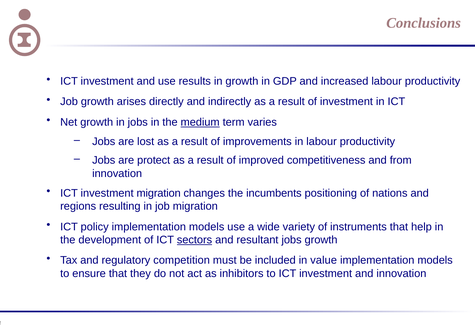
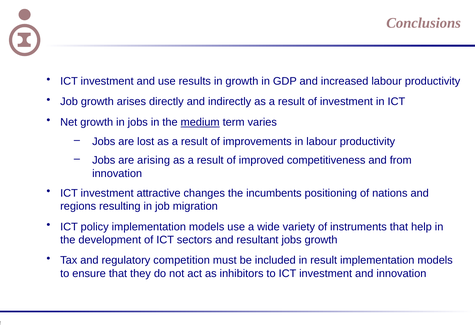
protect: protect -> arising
investment migration: migration -> attractive
sectors underline: present -> none
in value: value -> result
